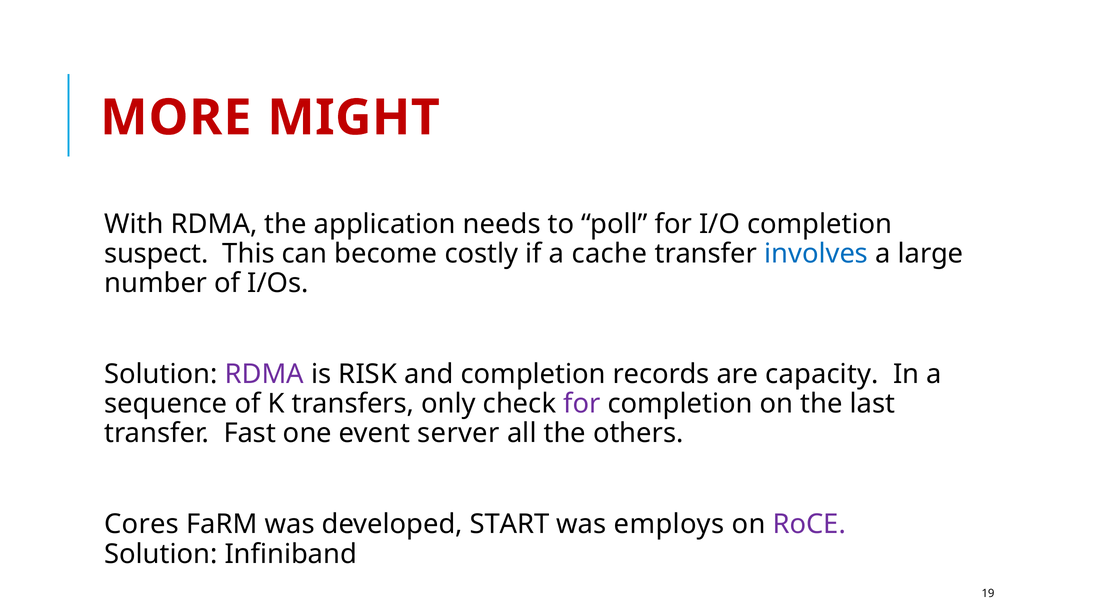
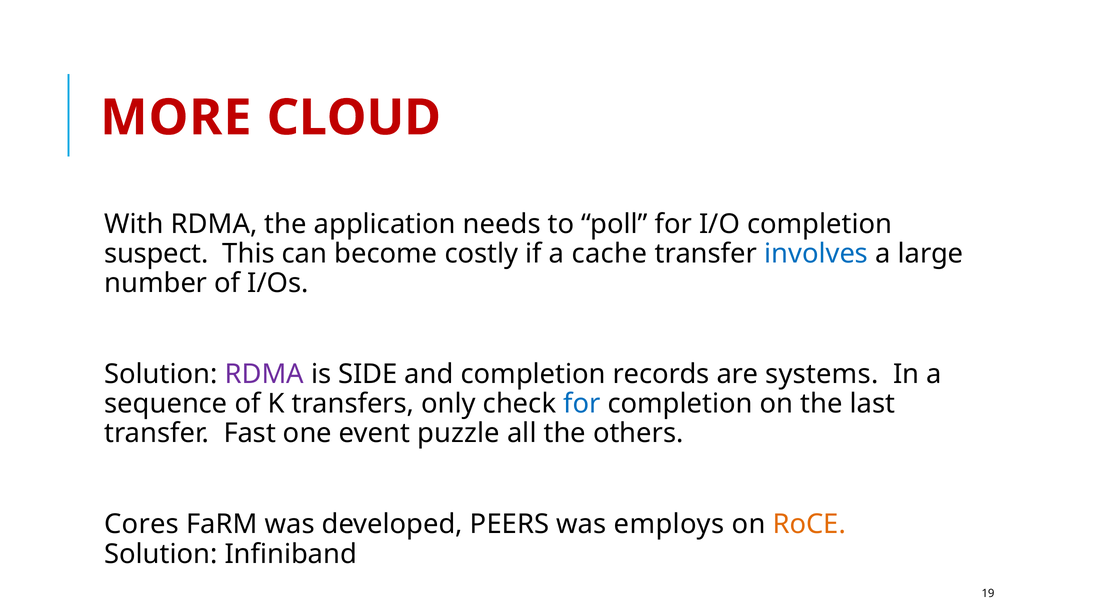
MIGHT: MIGHT -> CLOUD
RISK: RISK -> SIDE
capacity: capacity -> systems
for at (582, 404) colour: purple -> blue
server: server -> puzzle
START: START -> PEERS
RoCE colour: purple -> orange
